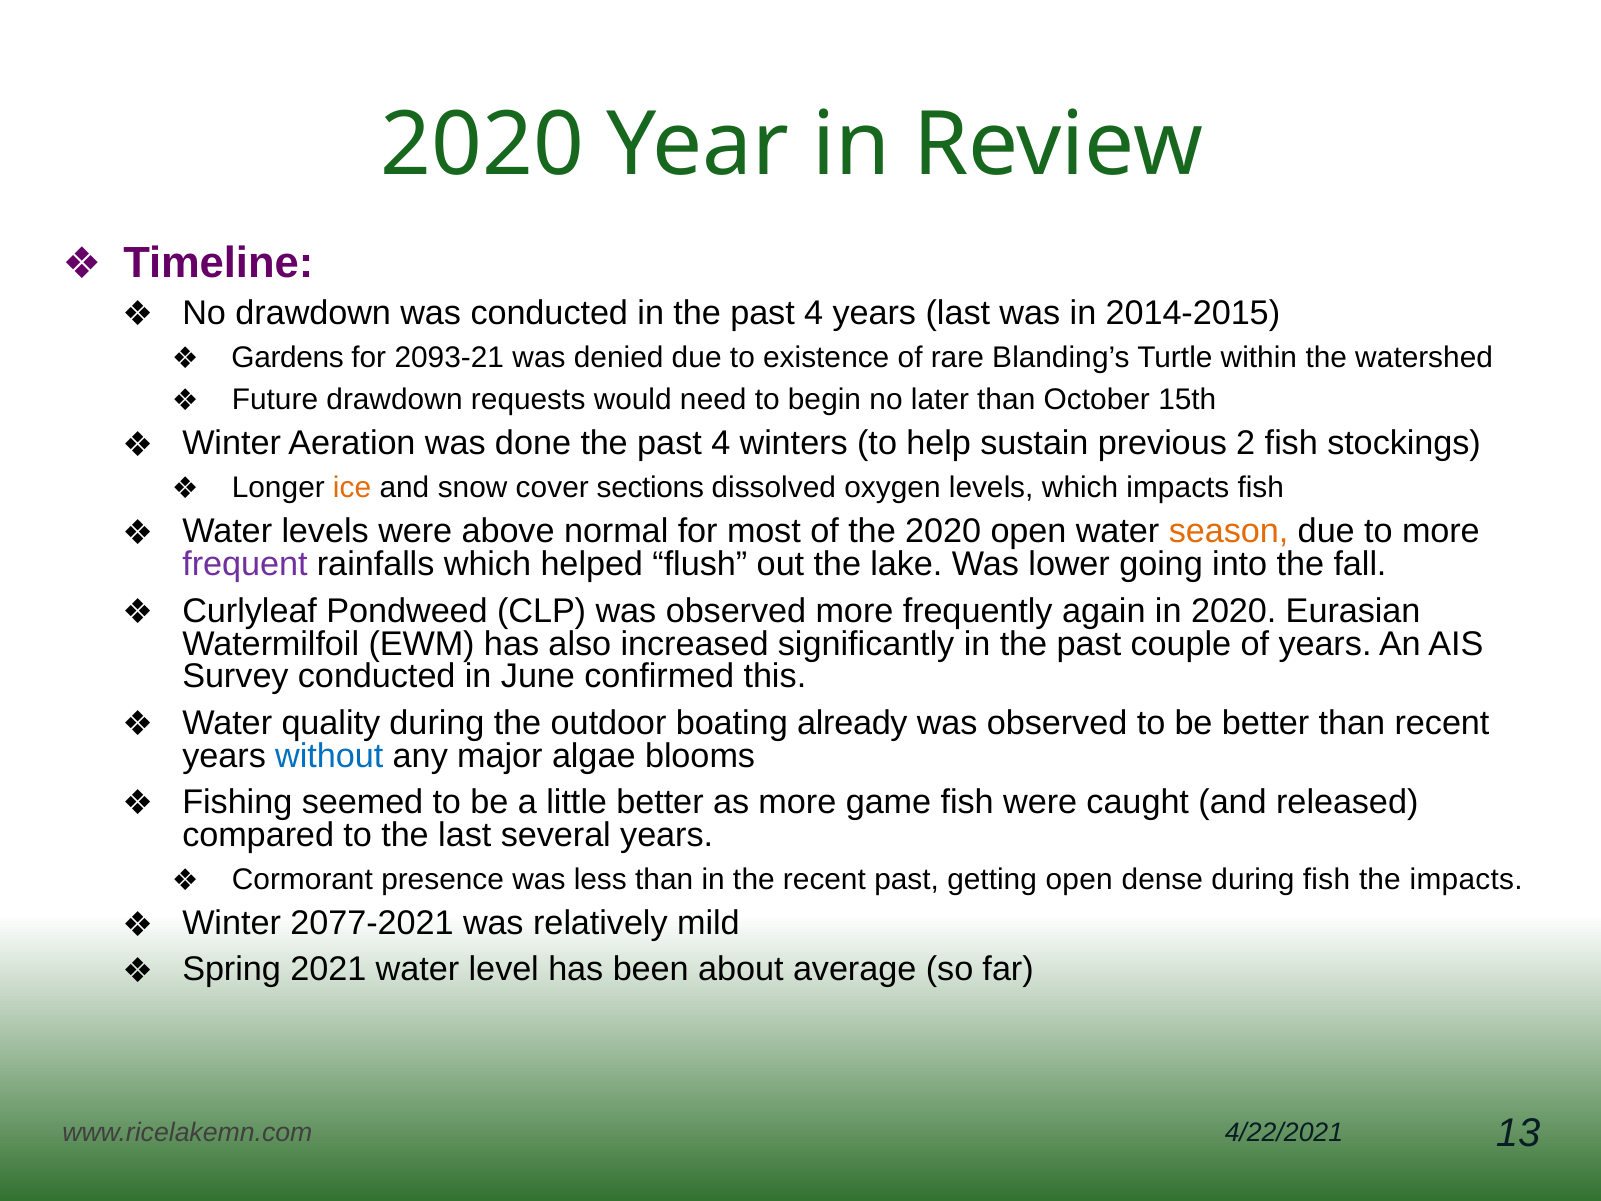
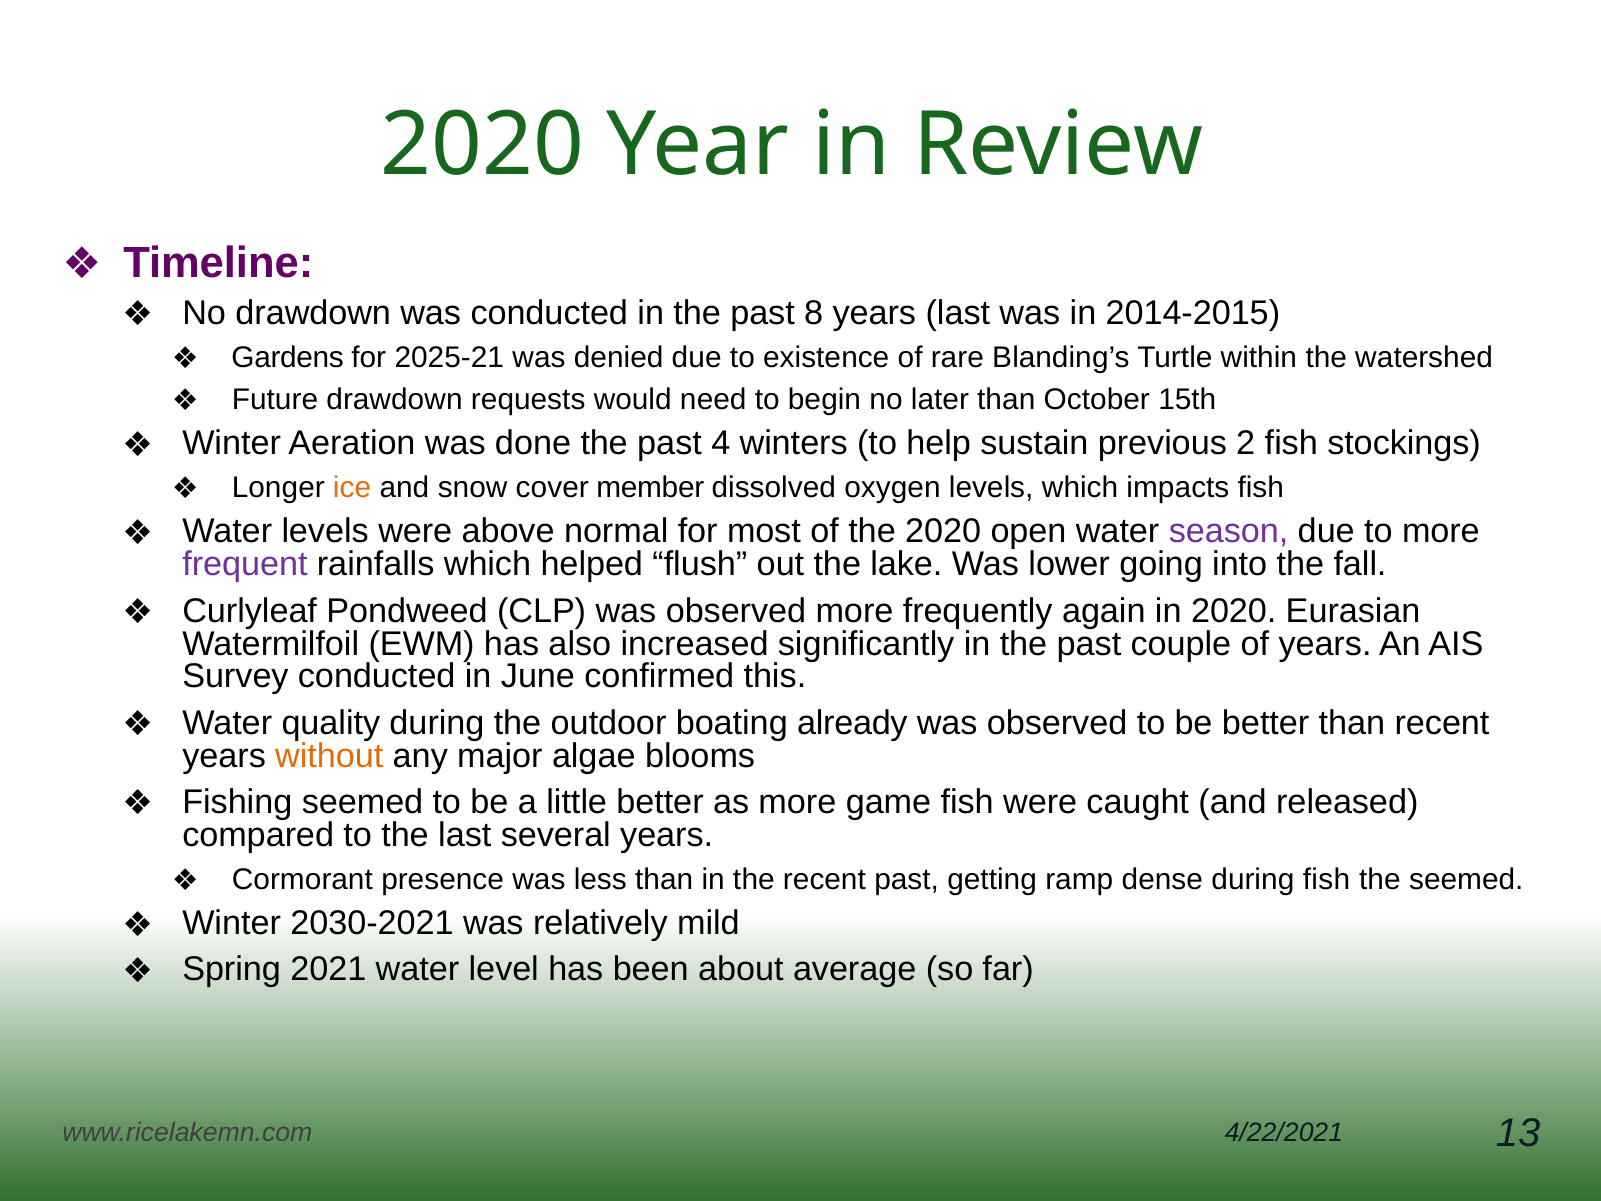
in the past 4: 4 -> 8
2093-21: 2093-21 -> 2025-21
sections: sections -> member
season colour: orange -> purple
without colour: blue -> orange
getting open: open -> ramp
the impacts: impacts -> seemed
2077-2021: 2077-2021 -> 2030-2021
